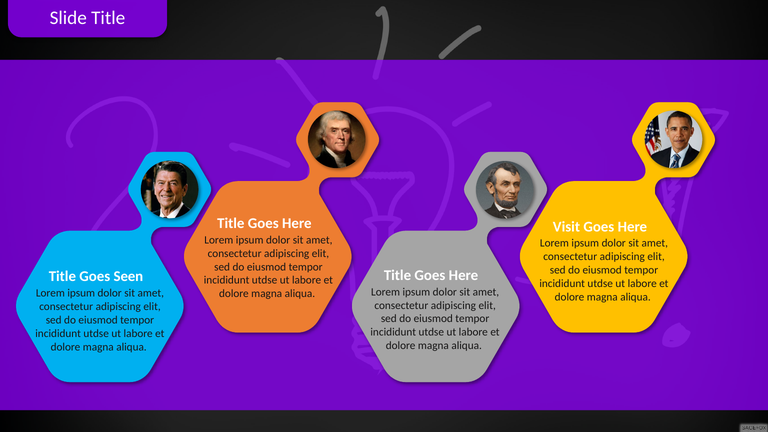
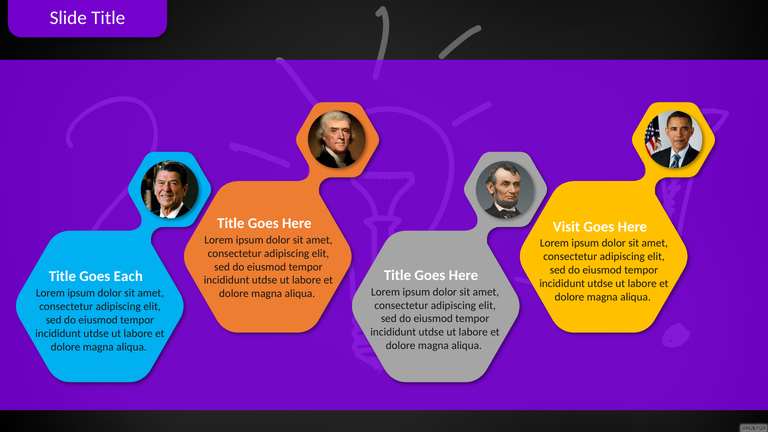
Seen: Seen -> Each
